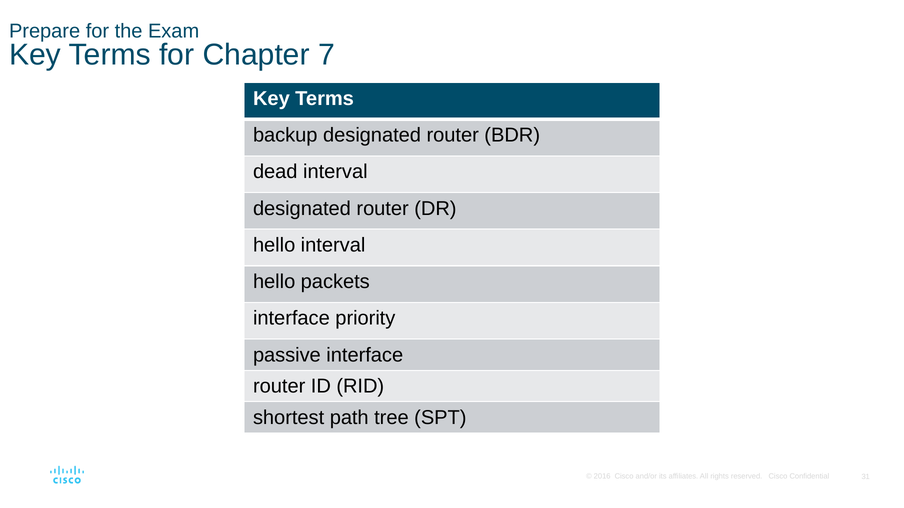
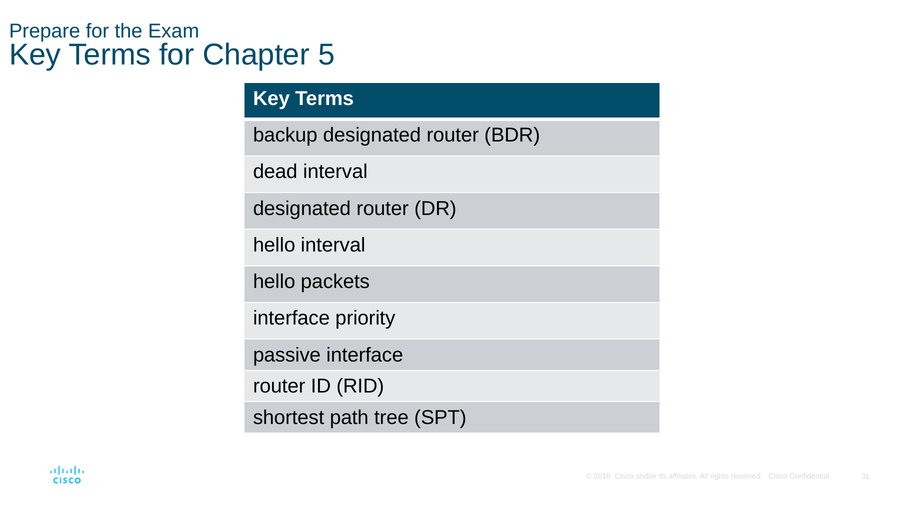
7: 7 -> 5
